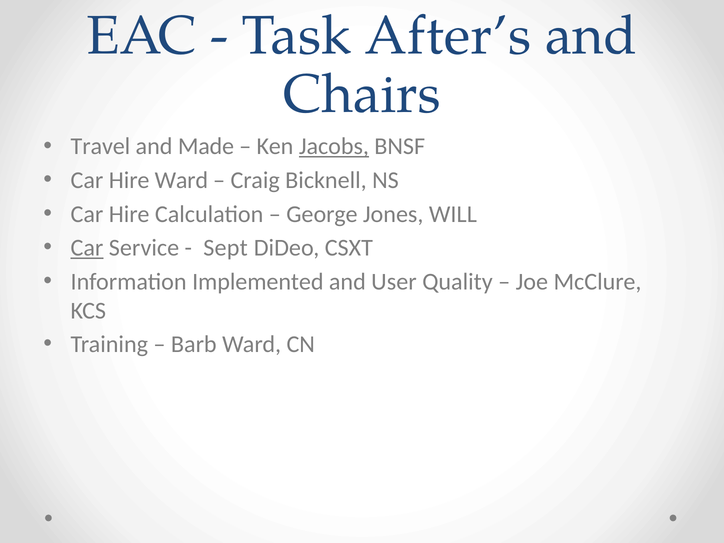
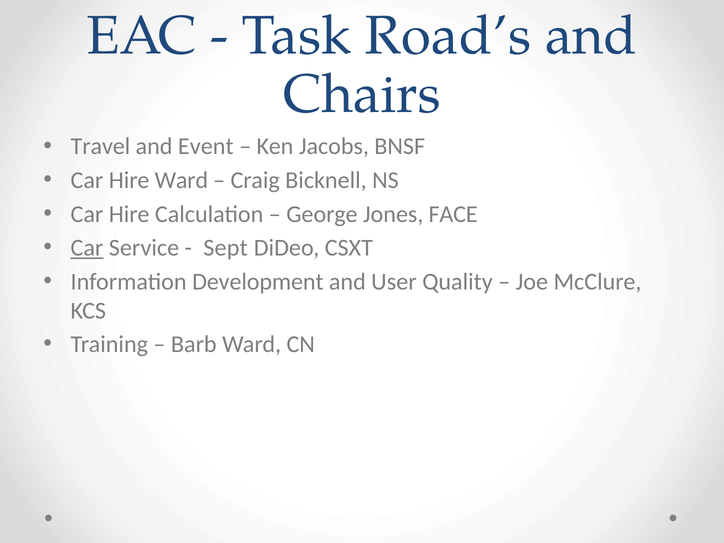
After’s: After’s -> Road’s
Made: Made -> Event
Jacobs underline: present -> none
WILL: WILL -> FACE
Implemented: Implemented -> Development
